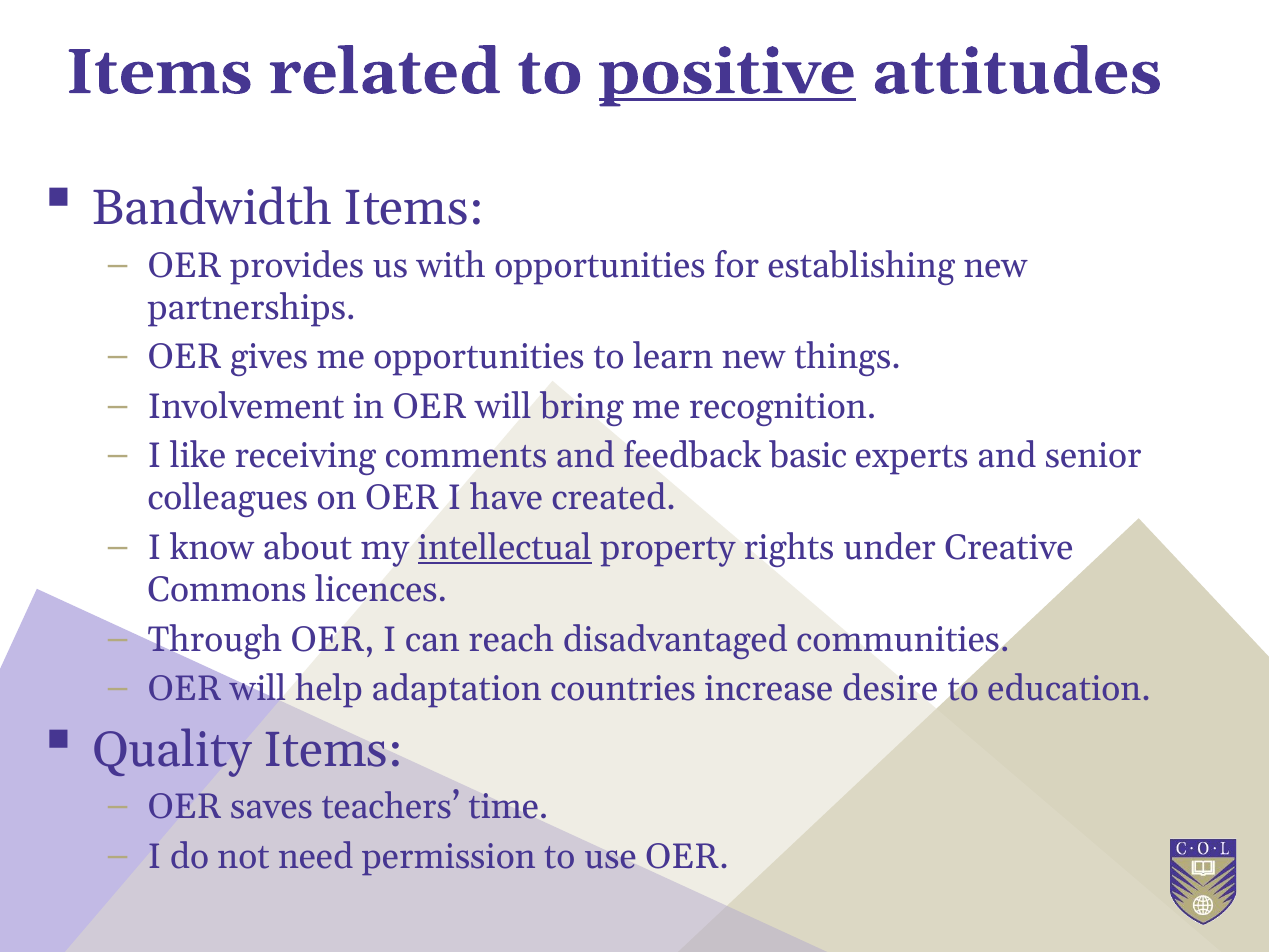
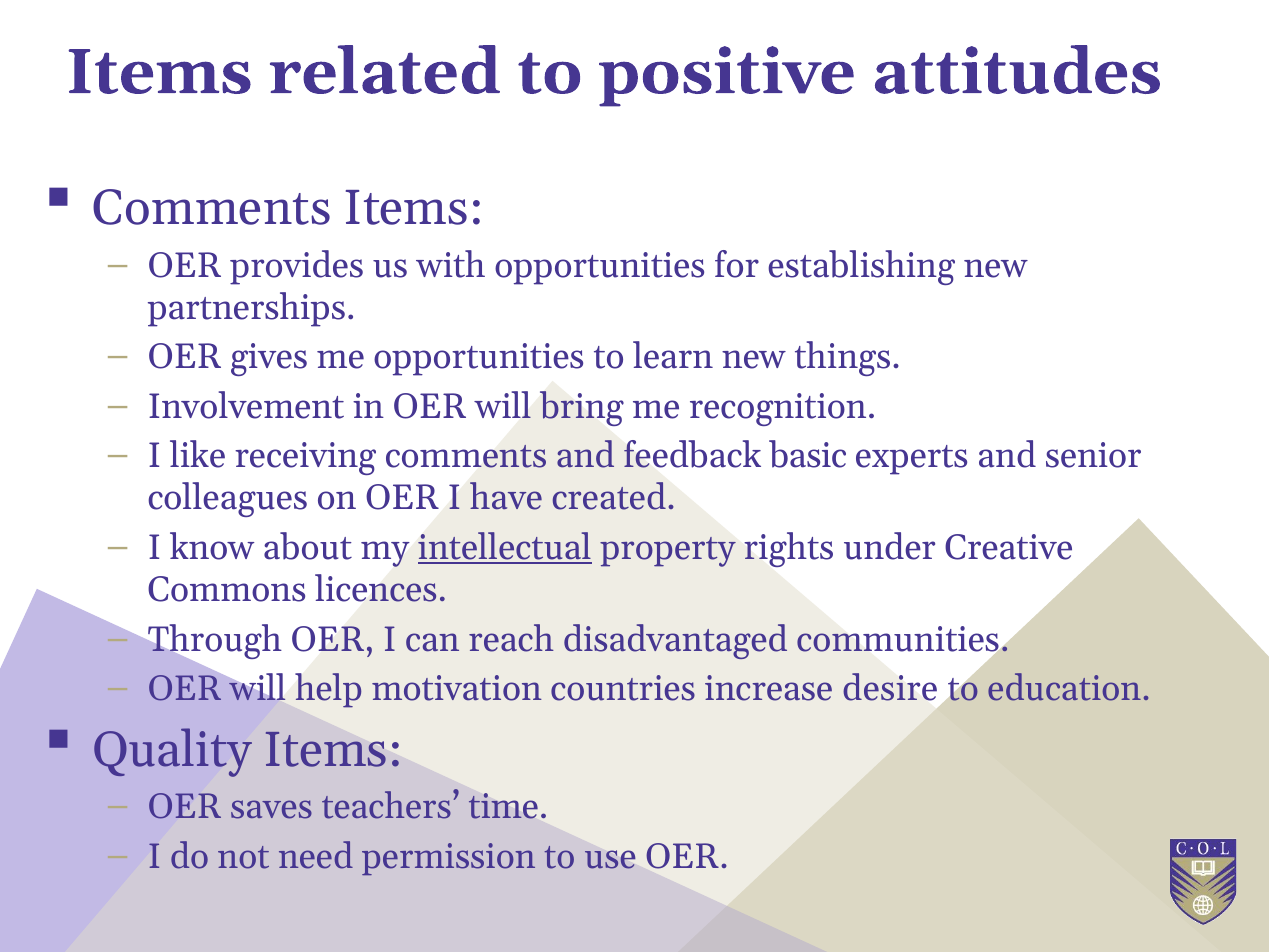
positive underline: present -> none
Bandwidth at (212, 209): Bandwidth -> Comments
adaptation: adaptation -> motivation
